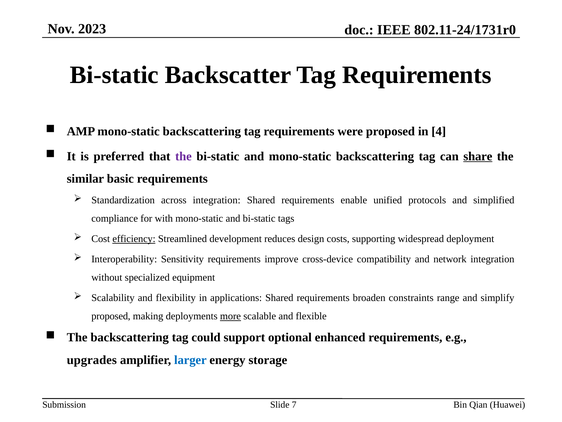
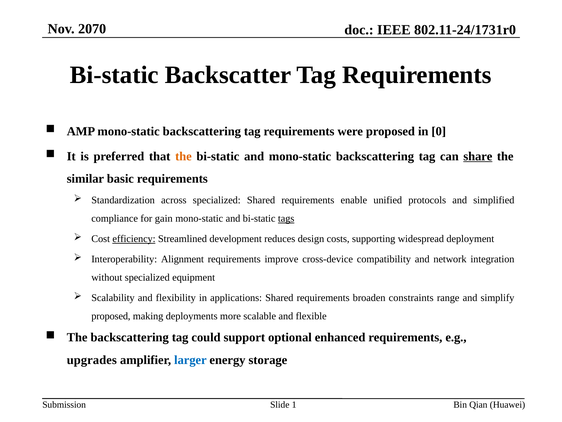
2023: 2023 -> 2070
4: 4 -> 0
the at (183, 156) colour: purple -> orange
across integration: integration -> specialized
with: with -> gain
tags underline: none -> present
Sensitivity: Sensitivity -> Alignment
more underline: present -> none
7: 7 -> 1
